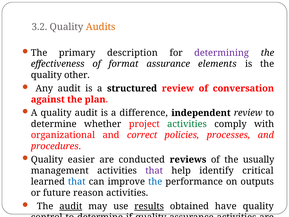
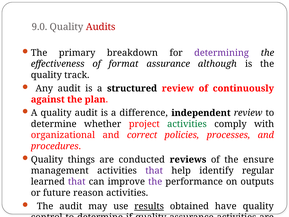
3.2: 3.2 -> 9.0
Audits colour: orange -> red
description: description -> breakdown
elements: elements -> although
other: other -> track
conversation: conversation -> continuously
easier: easier -> things
usually: usually -> ensure
critical: critical -> regular
that at (77, 182) colour: blue -> purple
the at (155, 182) colour: blue -> purple
audit at (71, 206) underline: present -> none
